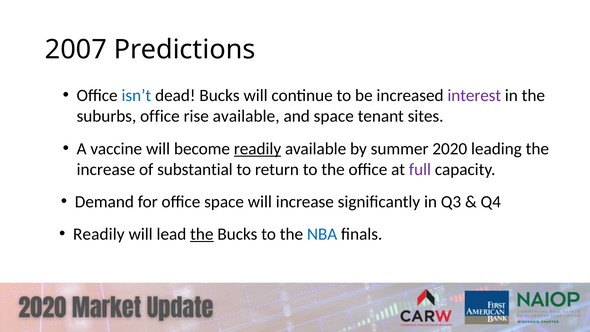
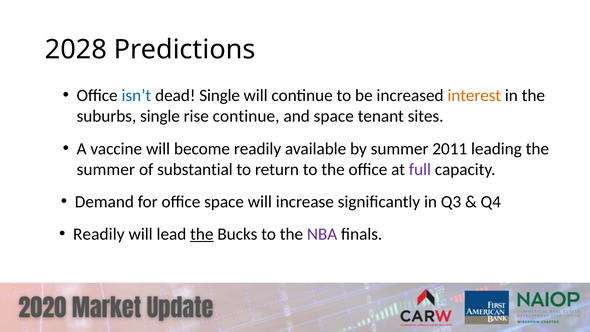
2007: 2007 -> 2028
dead Bucks: Bucks -> Single
interest colour: purple -> orange
suburbs office: office -> single
rise available: available -> continue
readily at (257, 149) underline: present -> none
2020: 2020 -> 2011
increase at (106, 169): increase -> summer
NBA colour: blue -> purple
